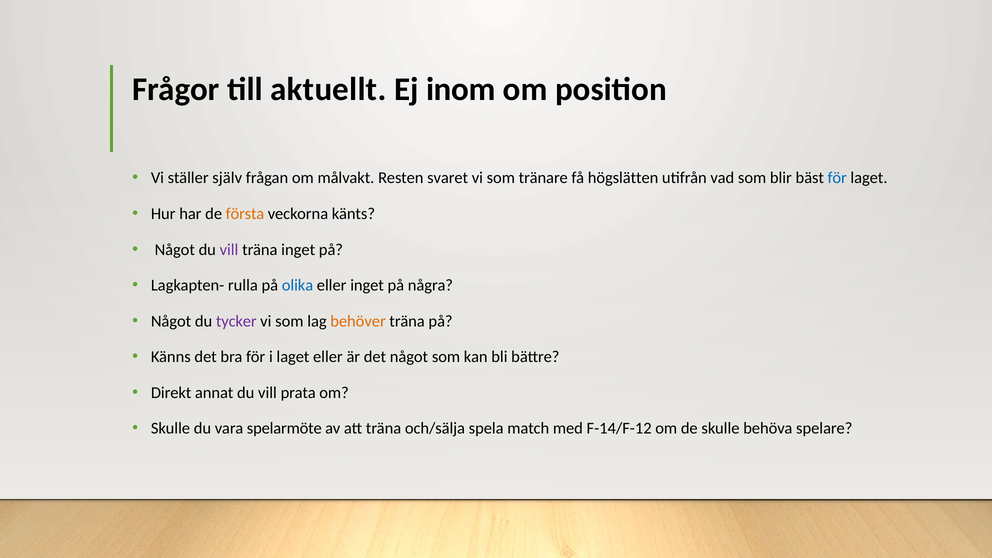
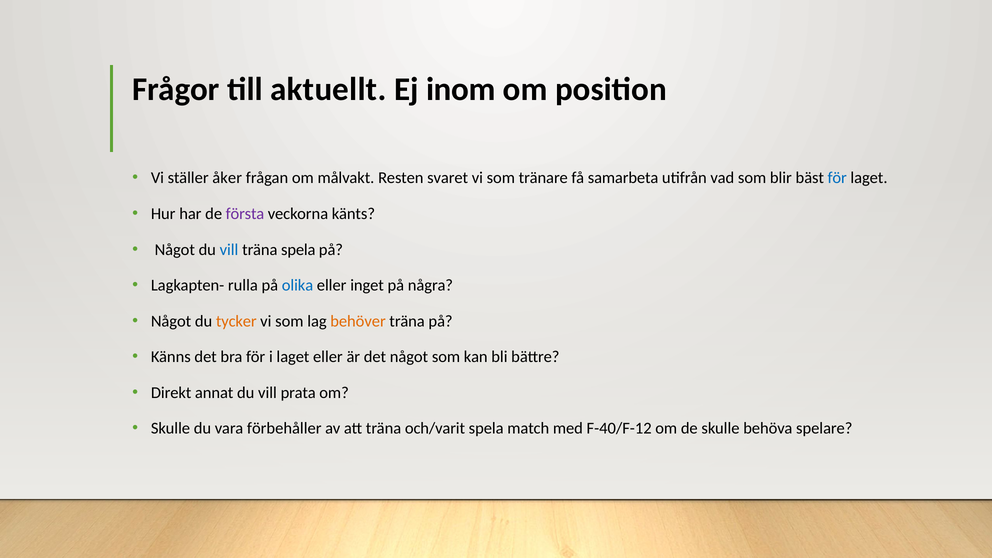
själv: själv -> åker
högslätten: högslätten -> samarbeta
första colour: orange -> purple
vill at (229, 250) colour: purple -> blue
träna inget: inget -> spela
tycker colour: purple -> orange
spelarmöte: spelarmöte -> förbehåller
och/sälja: och/sälja -> och/varit
F-14/F-12: F-14/F-12 -> F-40/F-12
